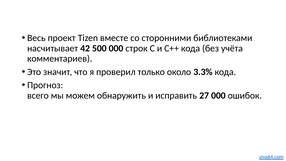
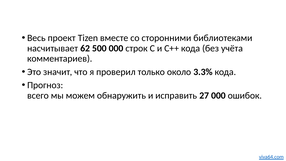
42: 42 -> 62
